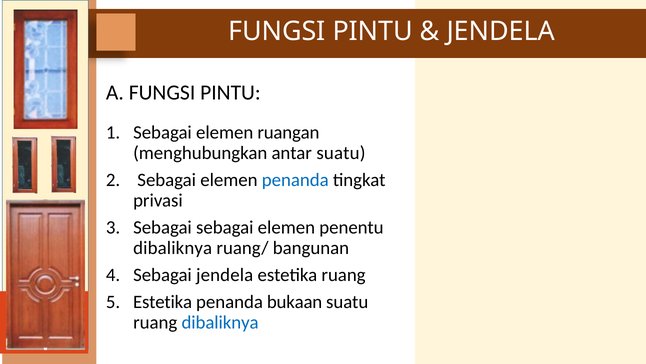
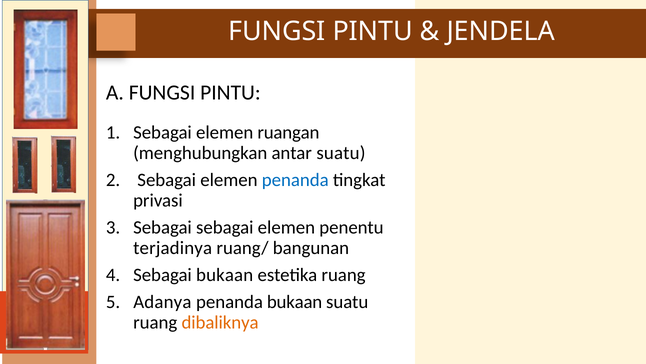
dibaliknya at (173, 247): dibaliknya -> terjadinya
Sebagai jendela: jendela -> bukaan
Estetika at (163, 302): Estetika -> Adanya
dibaliknya at (220, 322) colour: blue -> orange
